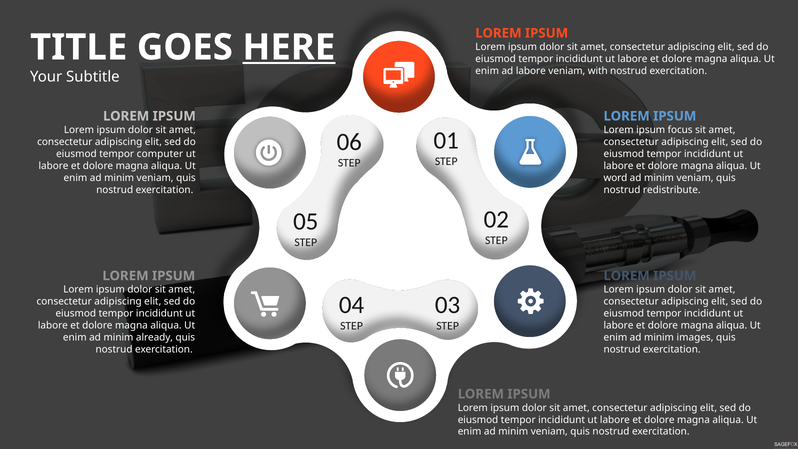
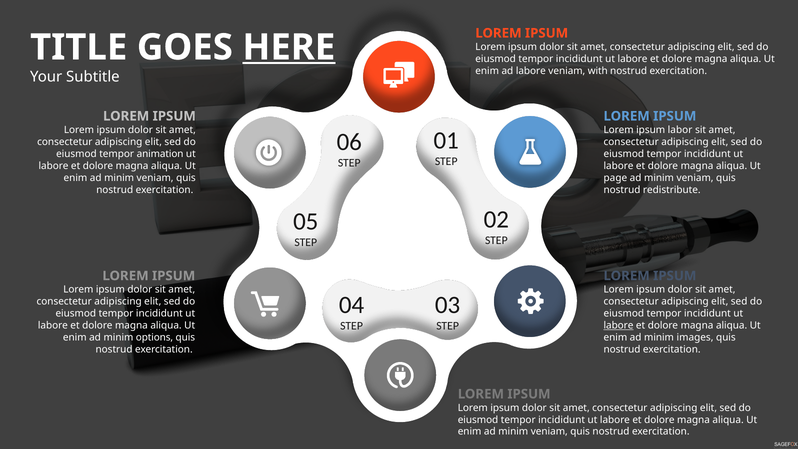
focus: focus -> labor
computer: computer -> animation
word: word -> page
labore at (618, 325) underline: none -> present
already: already -> options
